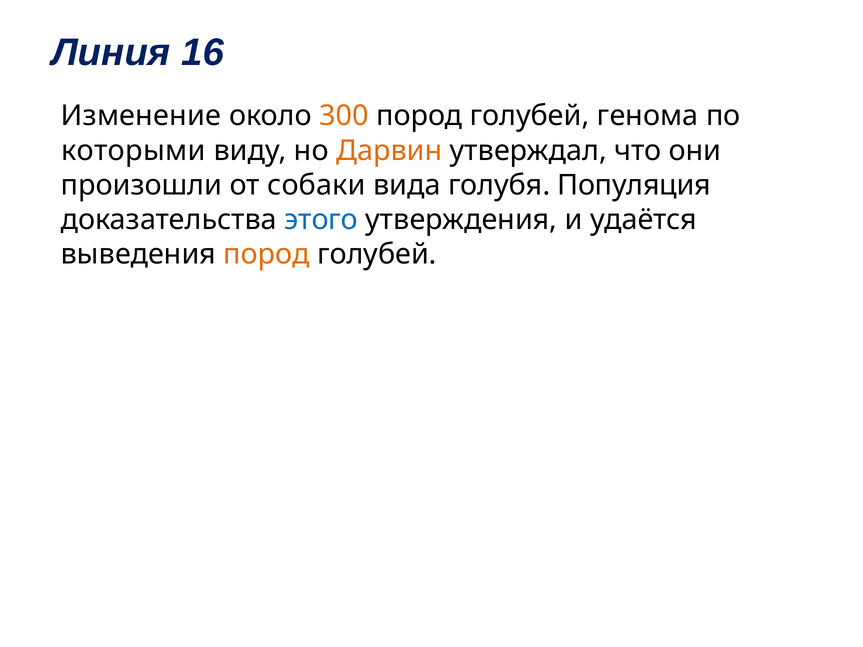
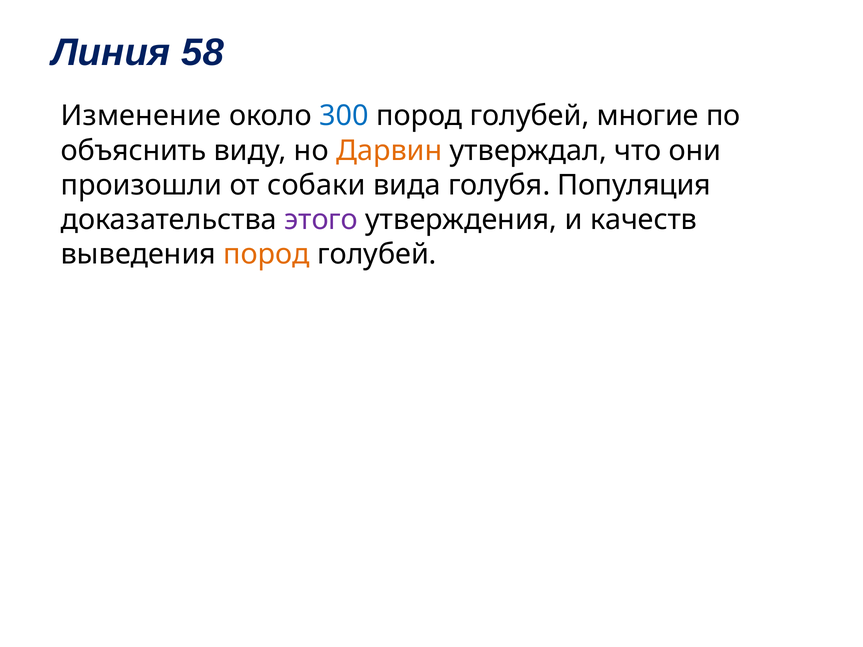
16: 16 -> 58
300 colour: orange -> blue
генома: генома -> многие
которыми: которыми -> объяснить
этого colour: blue -> purple
удаётся: удаётся -> качеств
